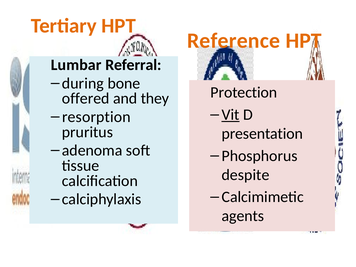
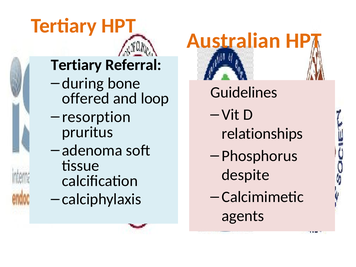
Reference: Reference -> Australian
Lumbar at (76, 65): Lumbar -> Tertiary
Protection: Protection -> Guidelines
they: they -> loop
Vit underline: present -> none
presentation: presentation -> relationships
